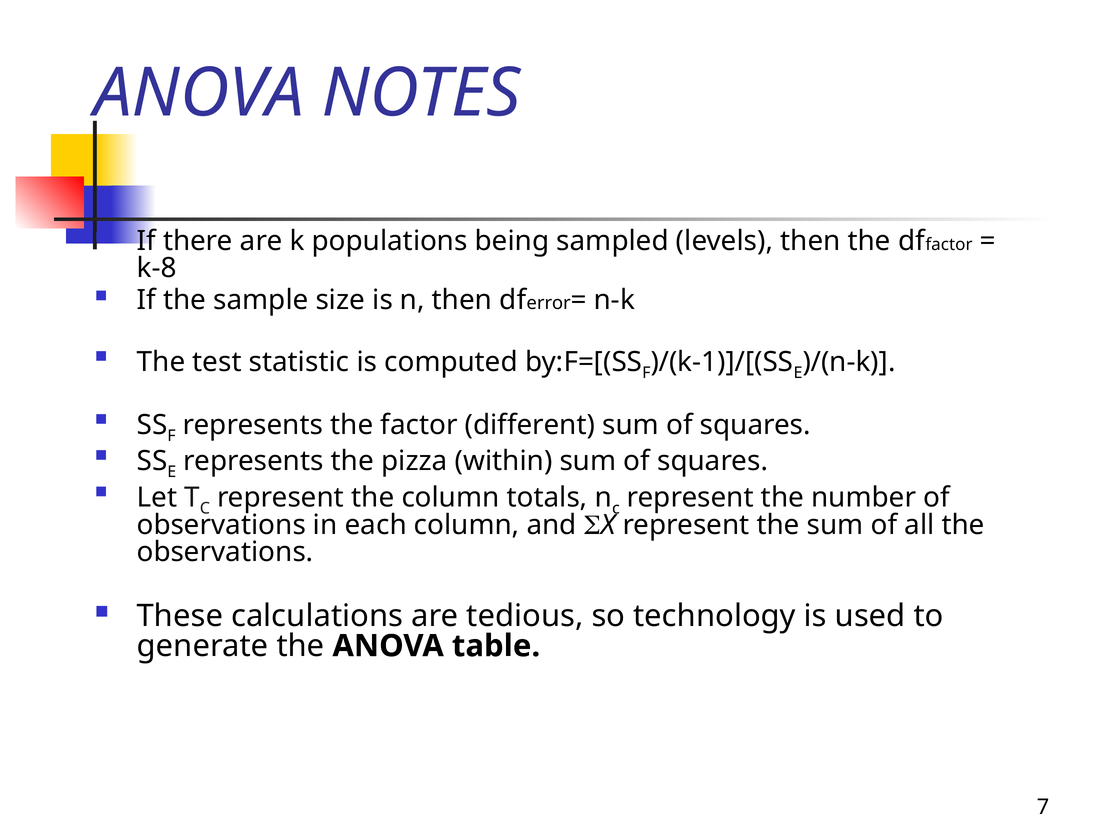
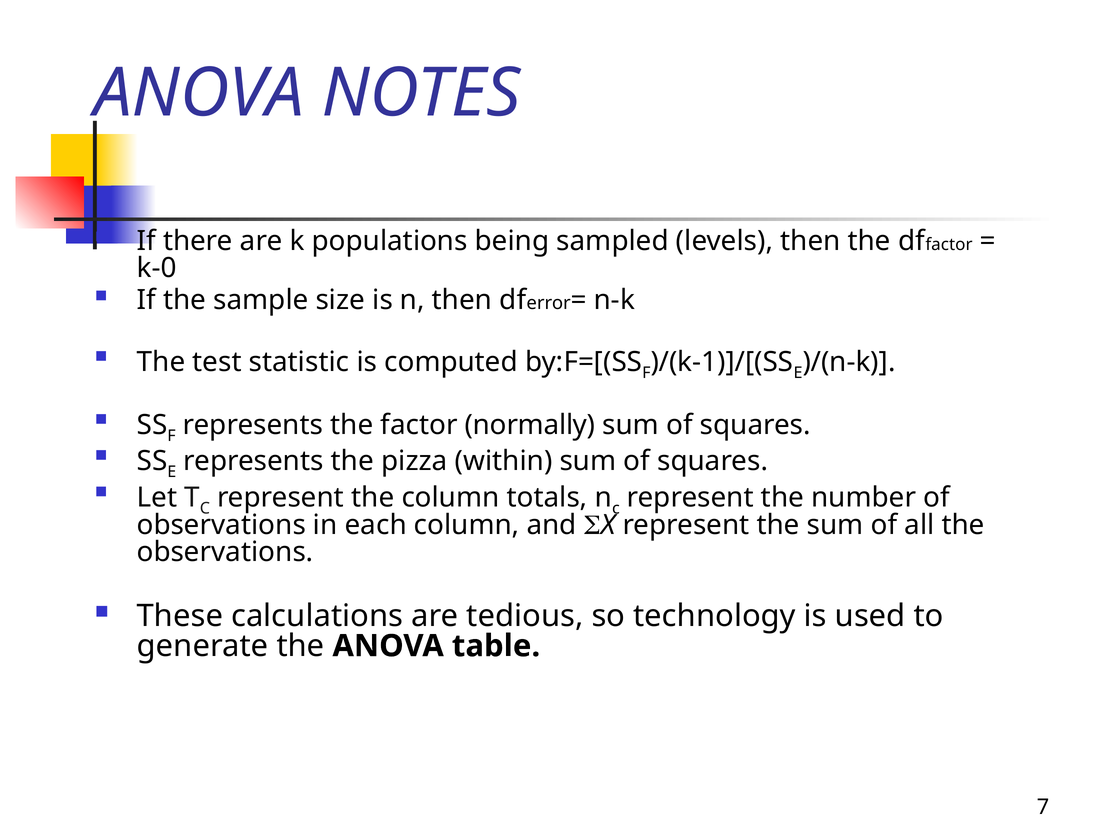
k-8: k-8 -> k-0
different: different -> normally
